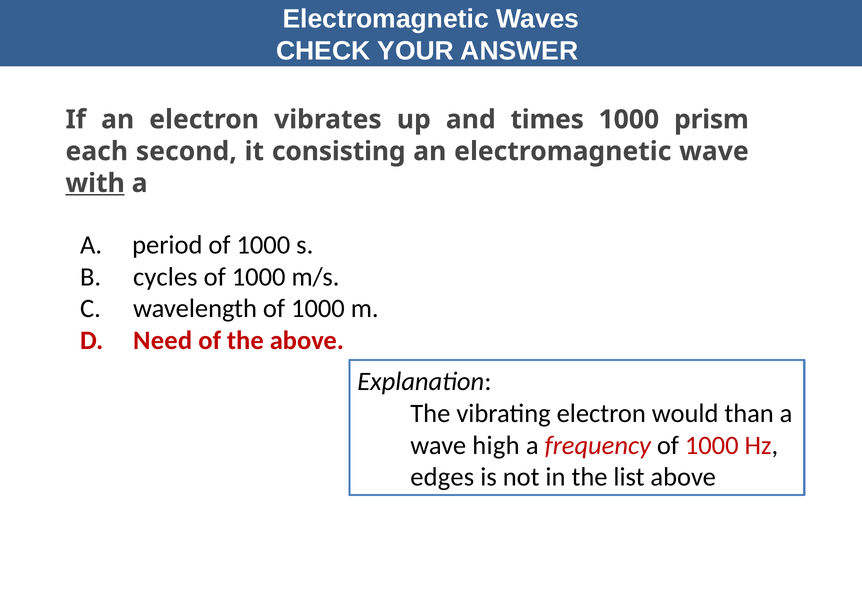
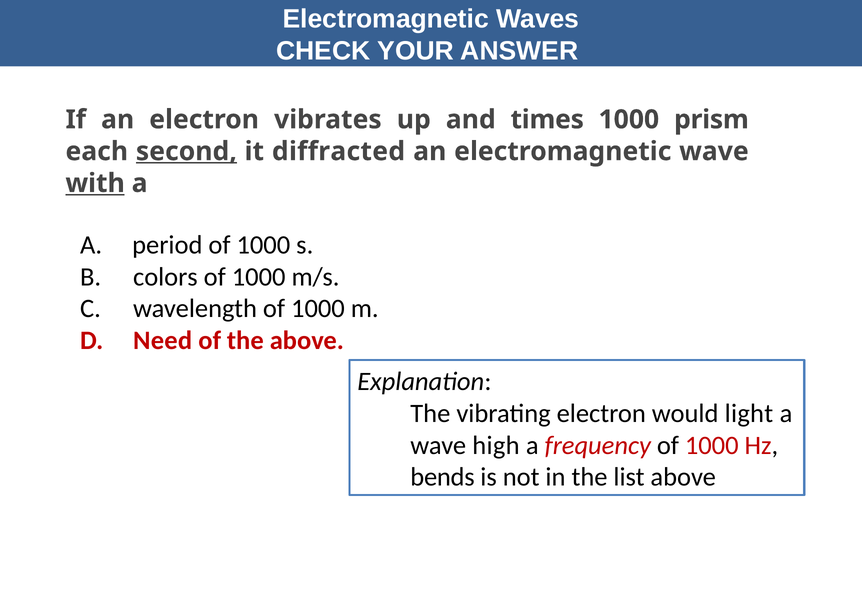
second underline: none -> present
consisting: consisting -> diffracted
cycles: cycles -> colors
than: than -> light
edges: edges -> bends
